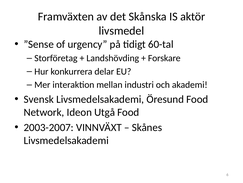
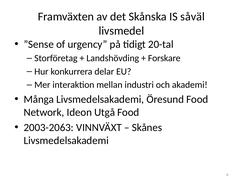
aktör: aktör -> såväl
60-tal: 60-tal -> 20-tal
Svensk: Svensk -> Många
2003-2007: 2003-2007 -> 2003-2063
